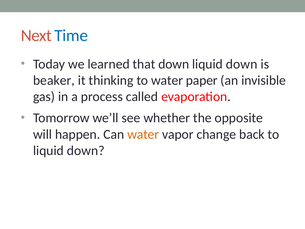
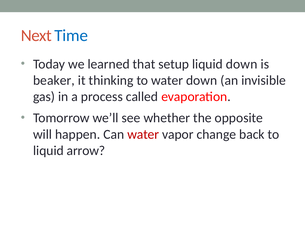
that down: down -> setup
water paper: paper -> down
water at (143, 134) colour: orange -> red
down at (86, 150): down -> arrow
